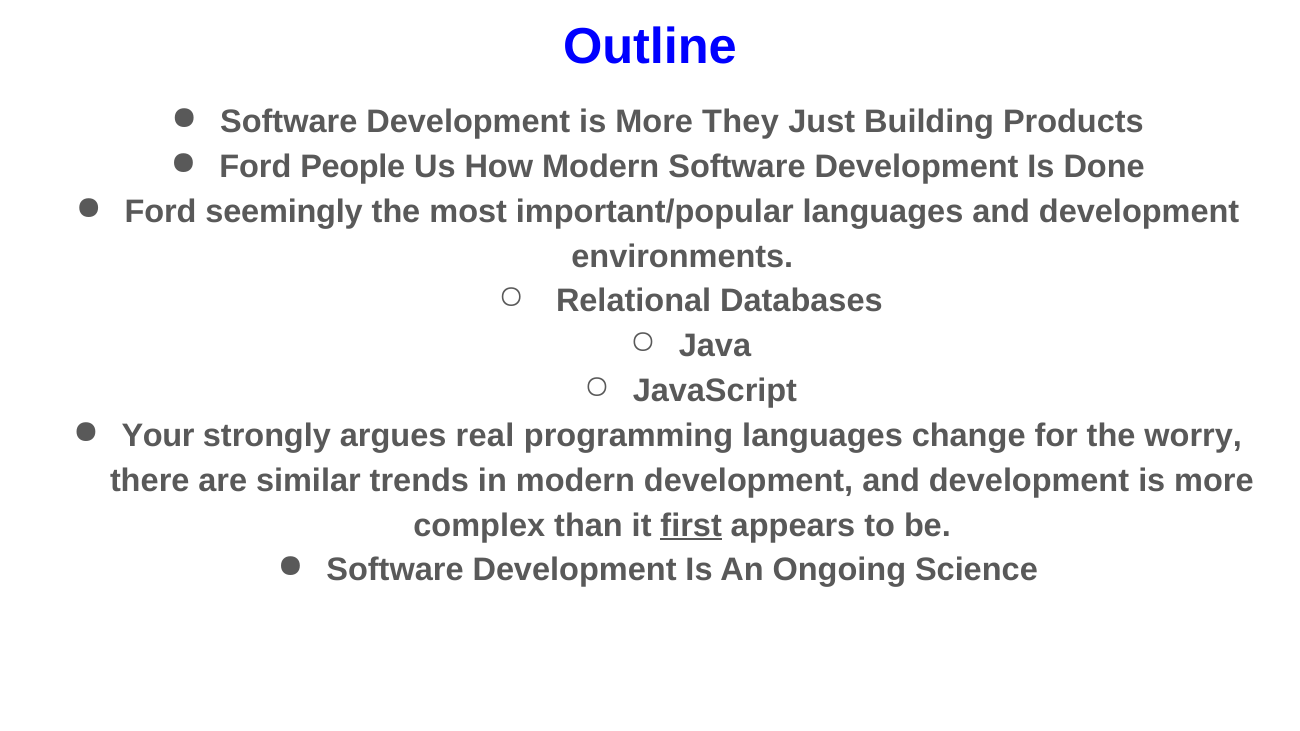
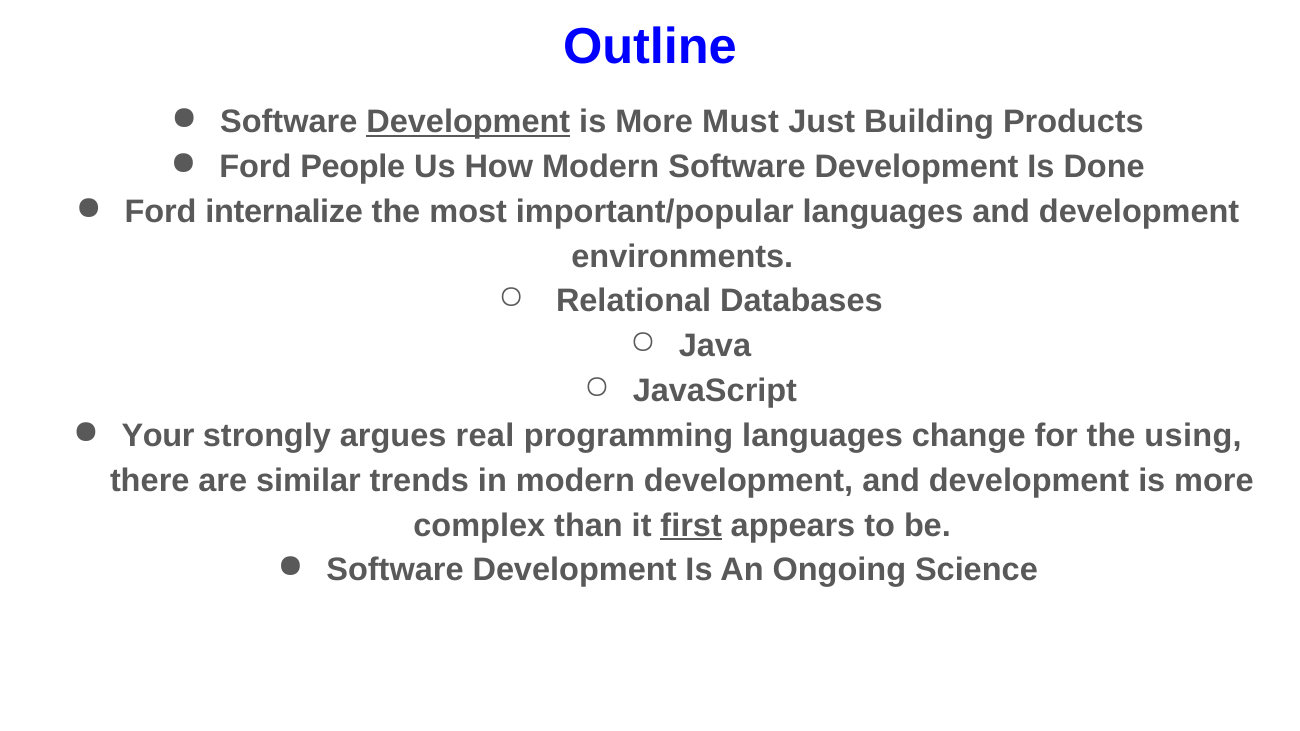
Development at (468, 122) underline: none -> present
They: They -> Must
seemingly: seemingly -> internalize
worry: worry -> using
